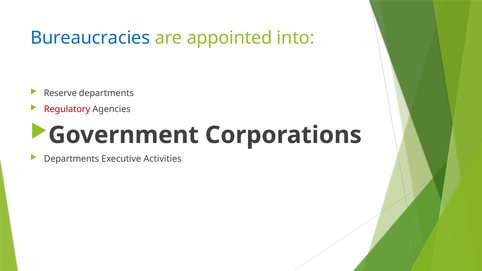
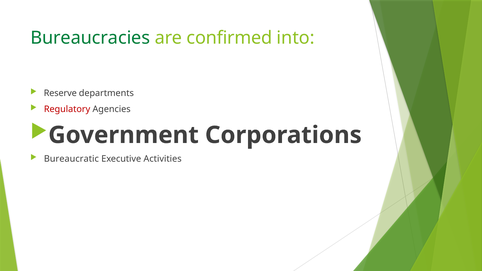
Bureaucracies colour: blue -> green
appointed: appointed -> confirmed
Departments at (71, 159): Departments -> Bureaucratic
